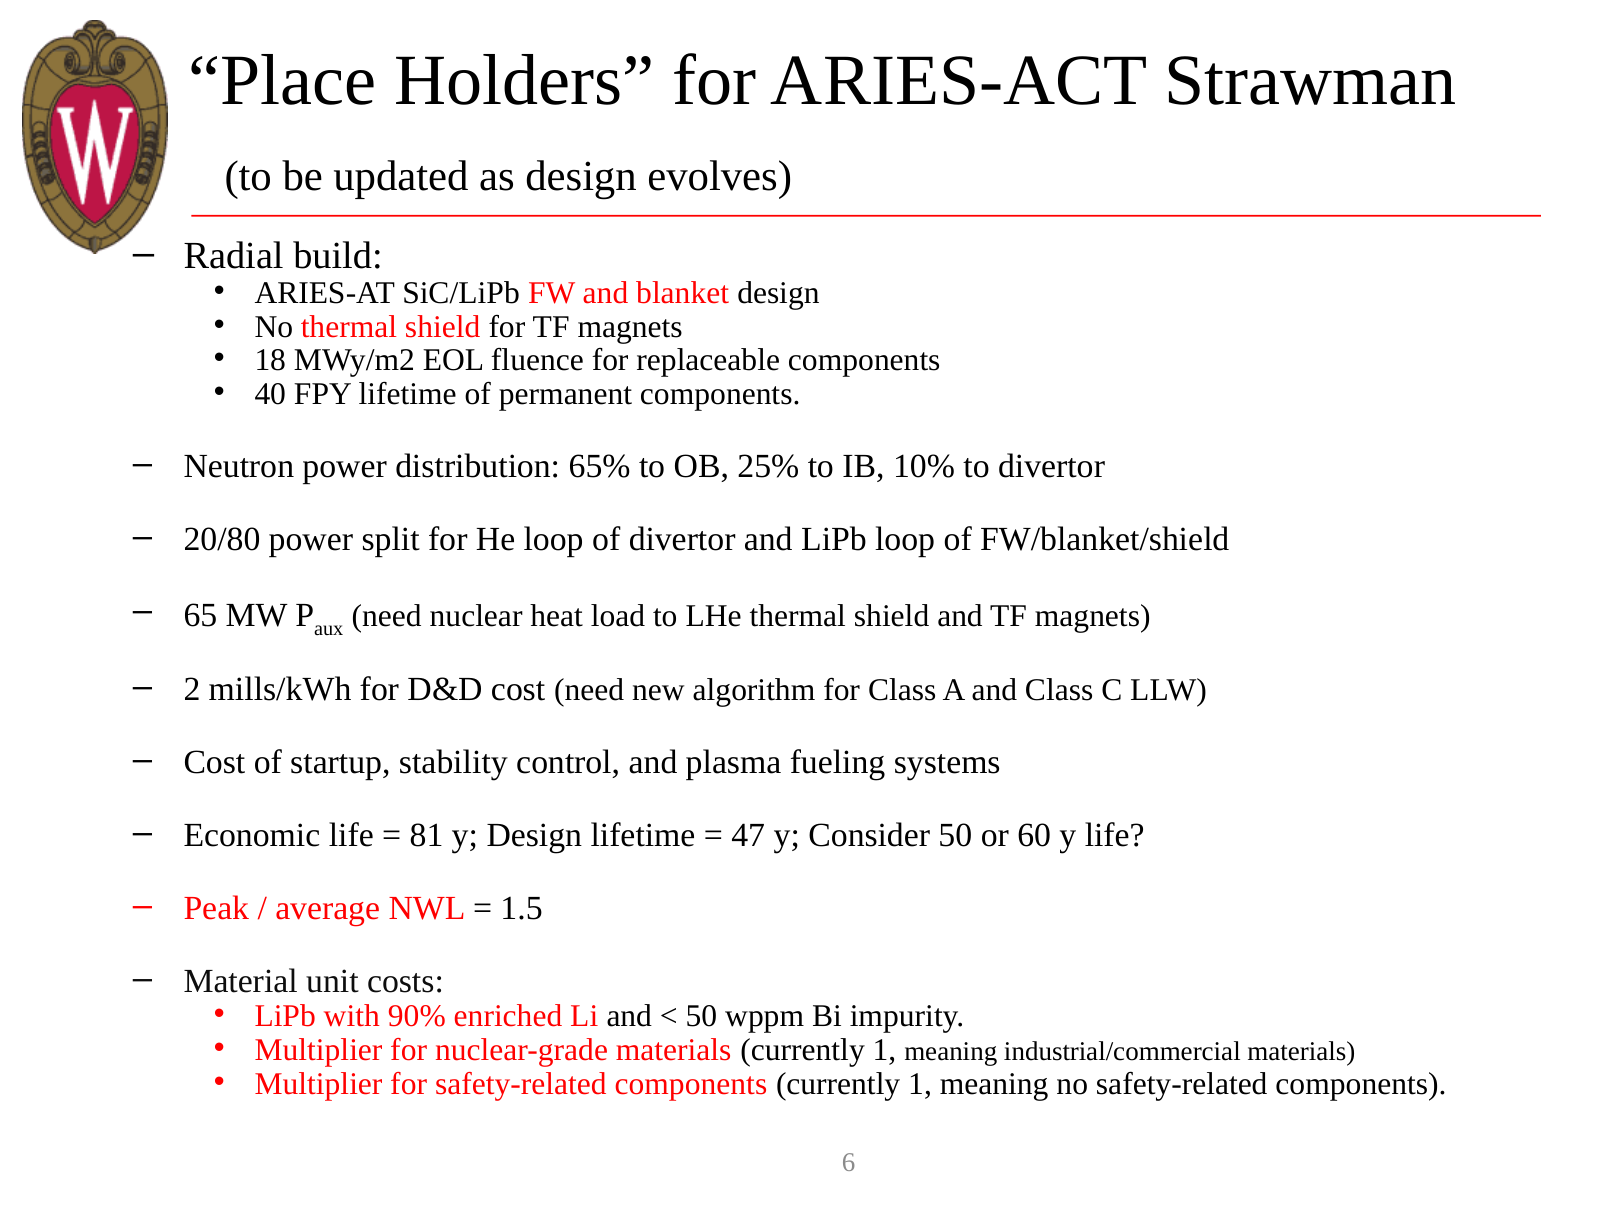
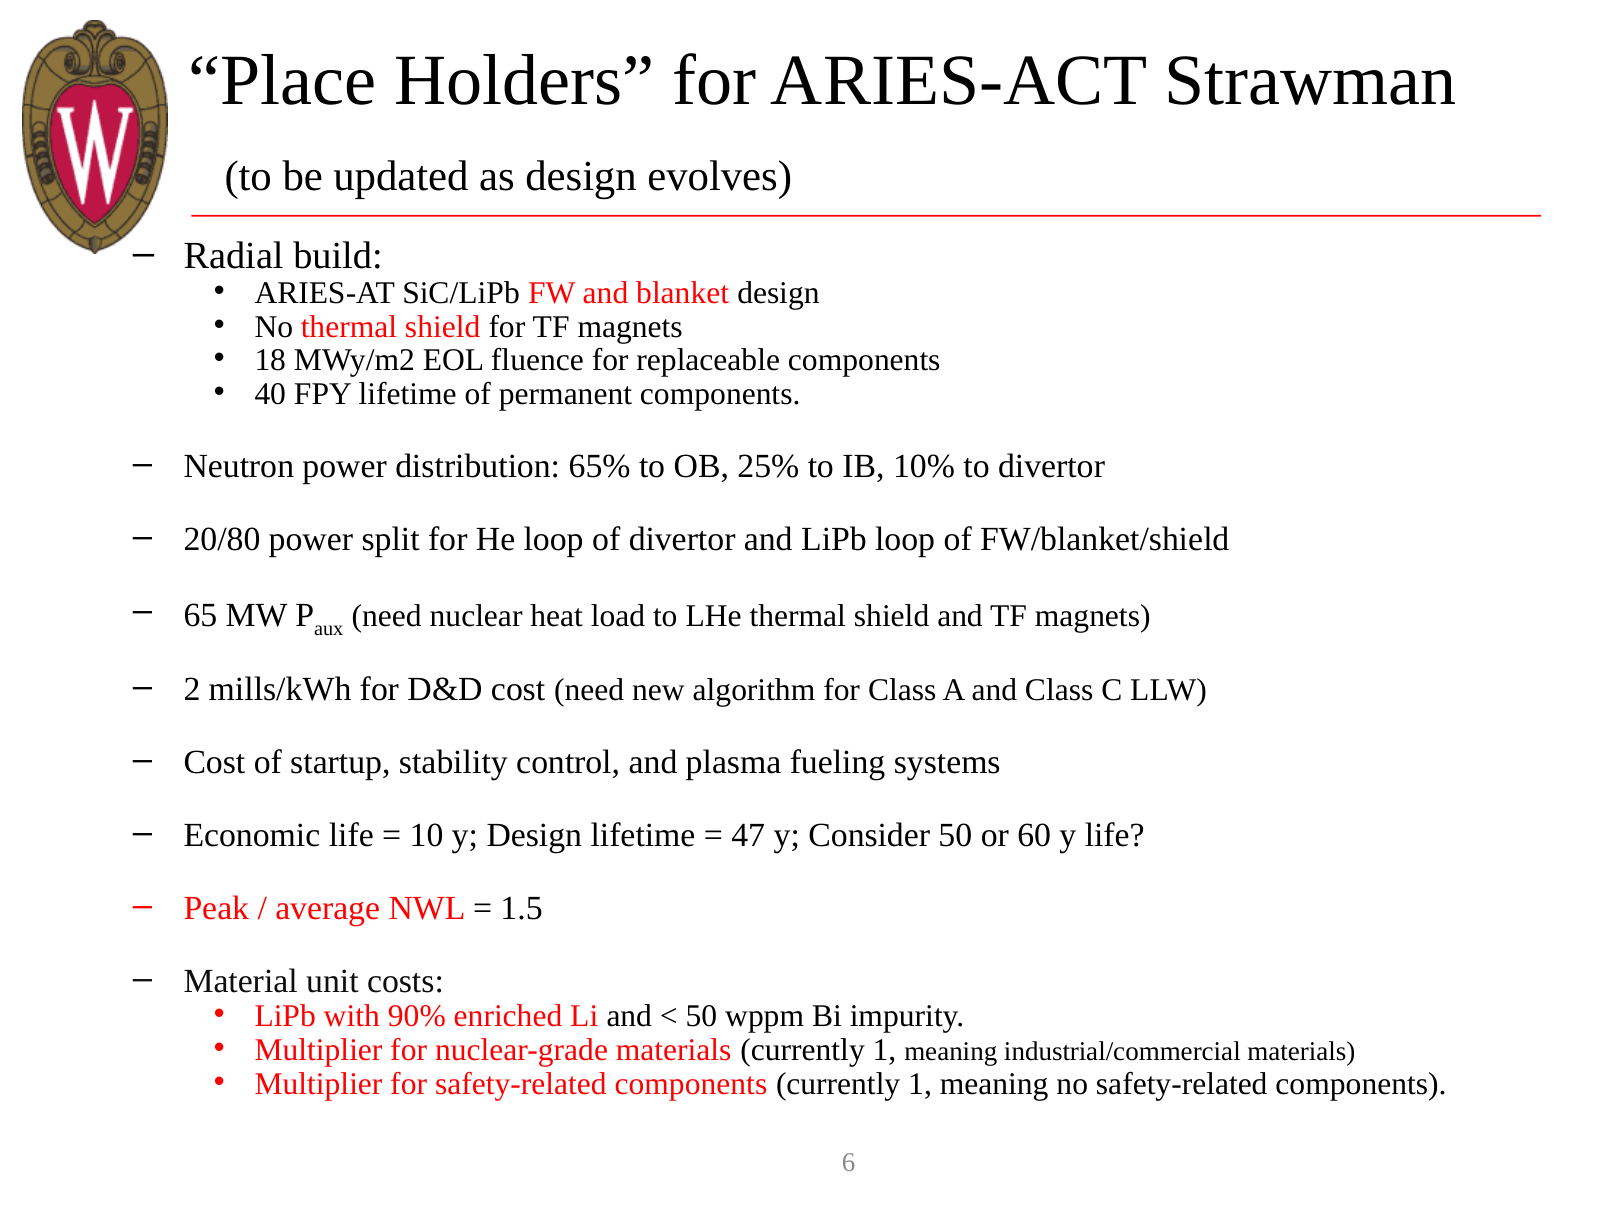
81: 81 -> 10
